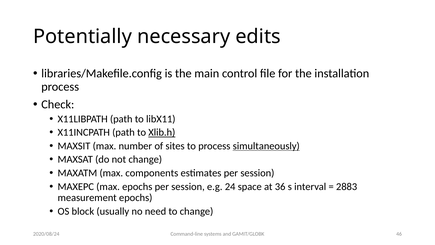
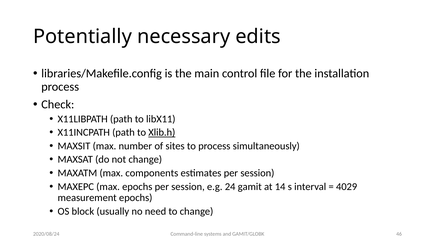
simultaneously underline: present -> none
space: space -> gamit
36: 36 -> 14
2883: 2883 -> 4029
